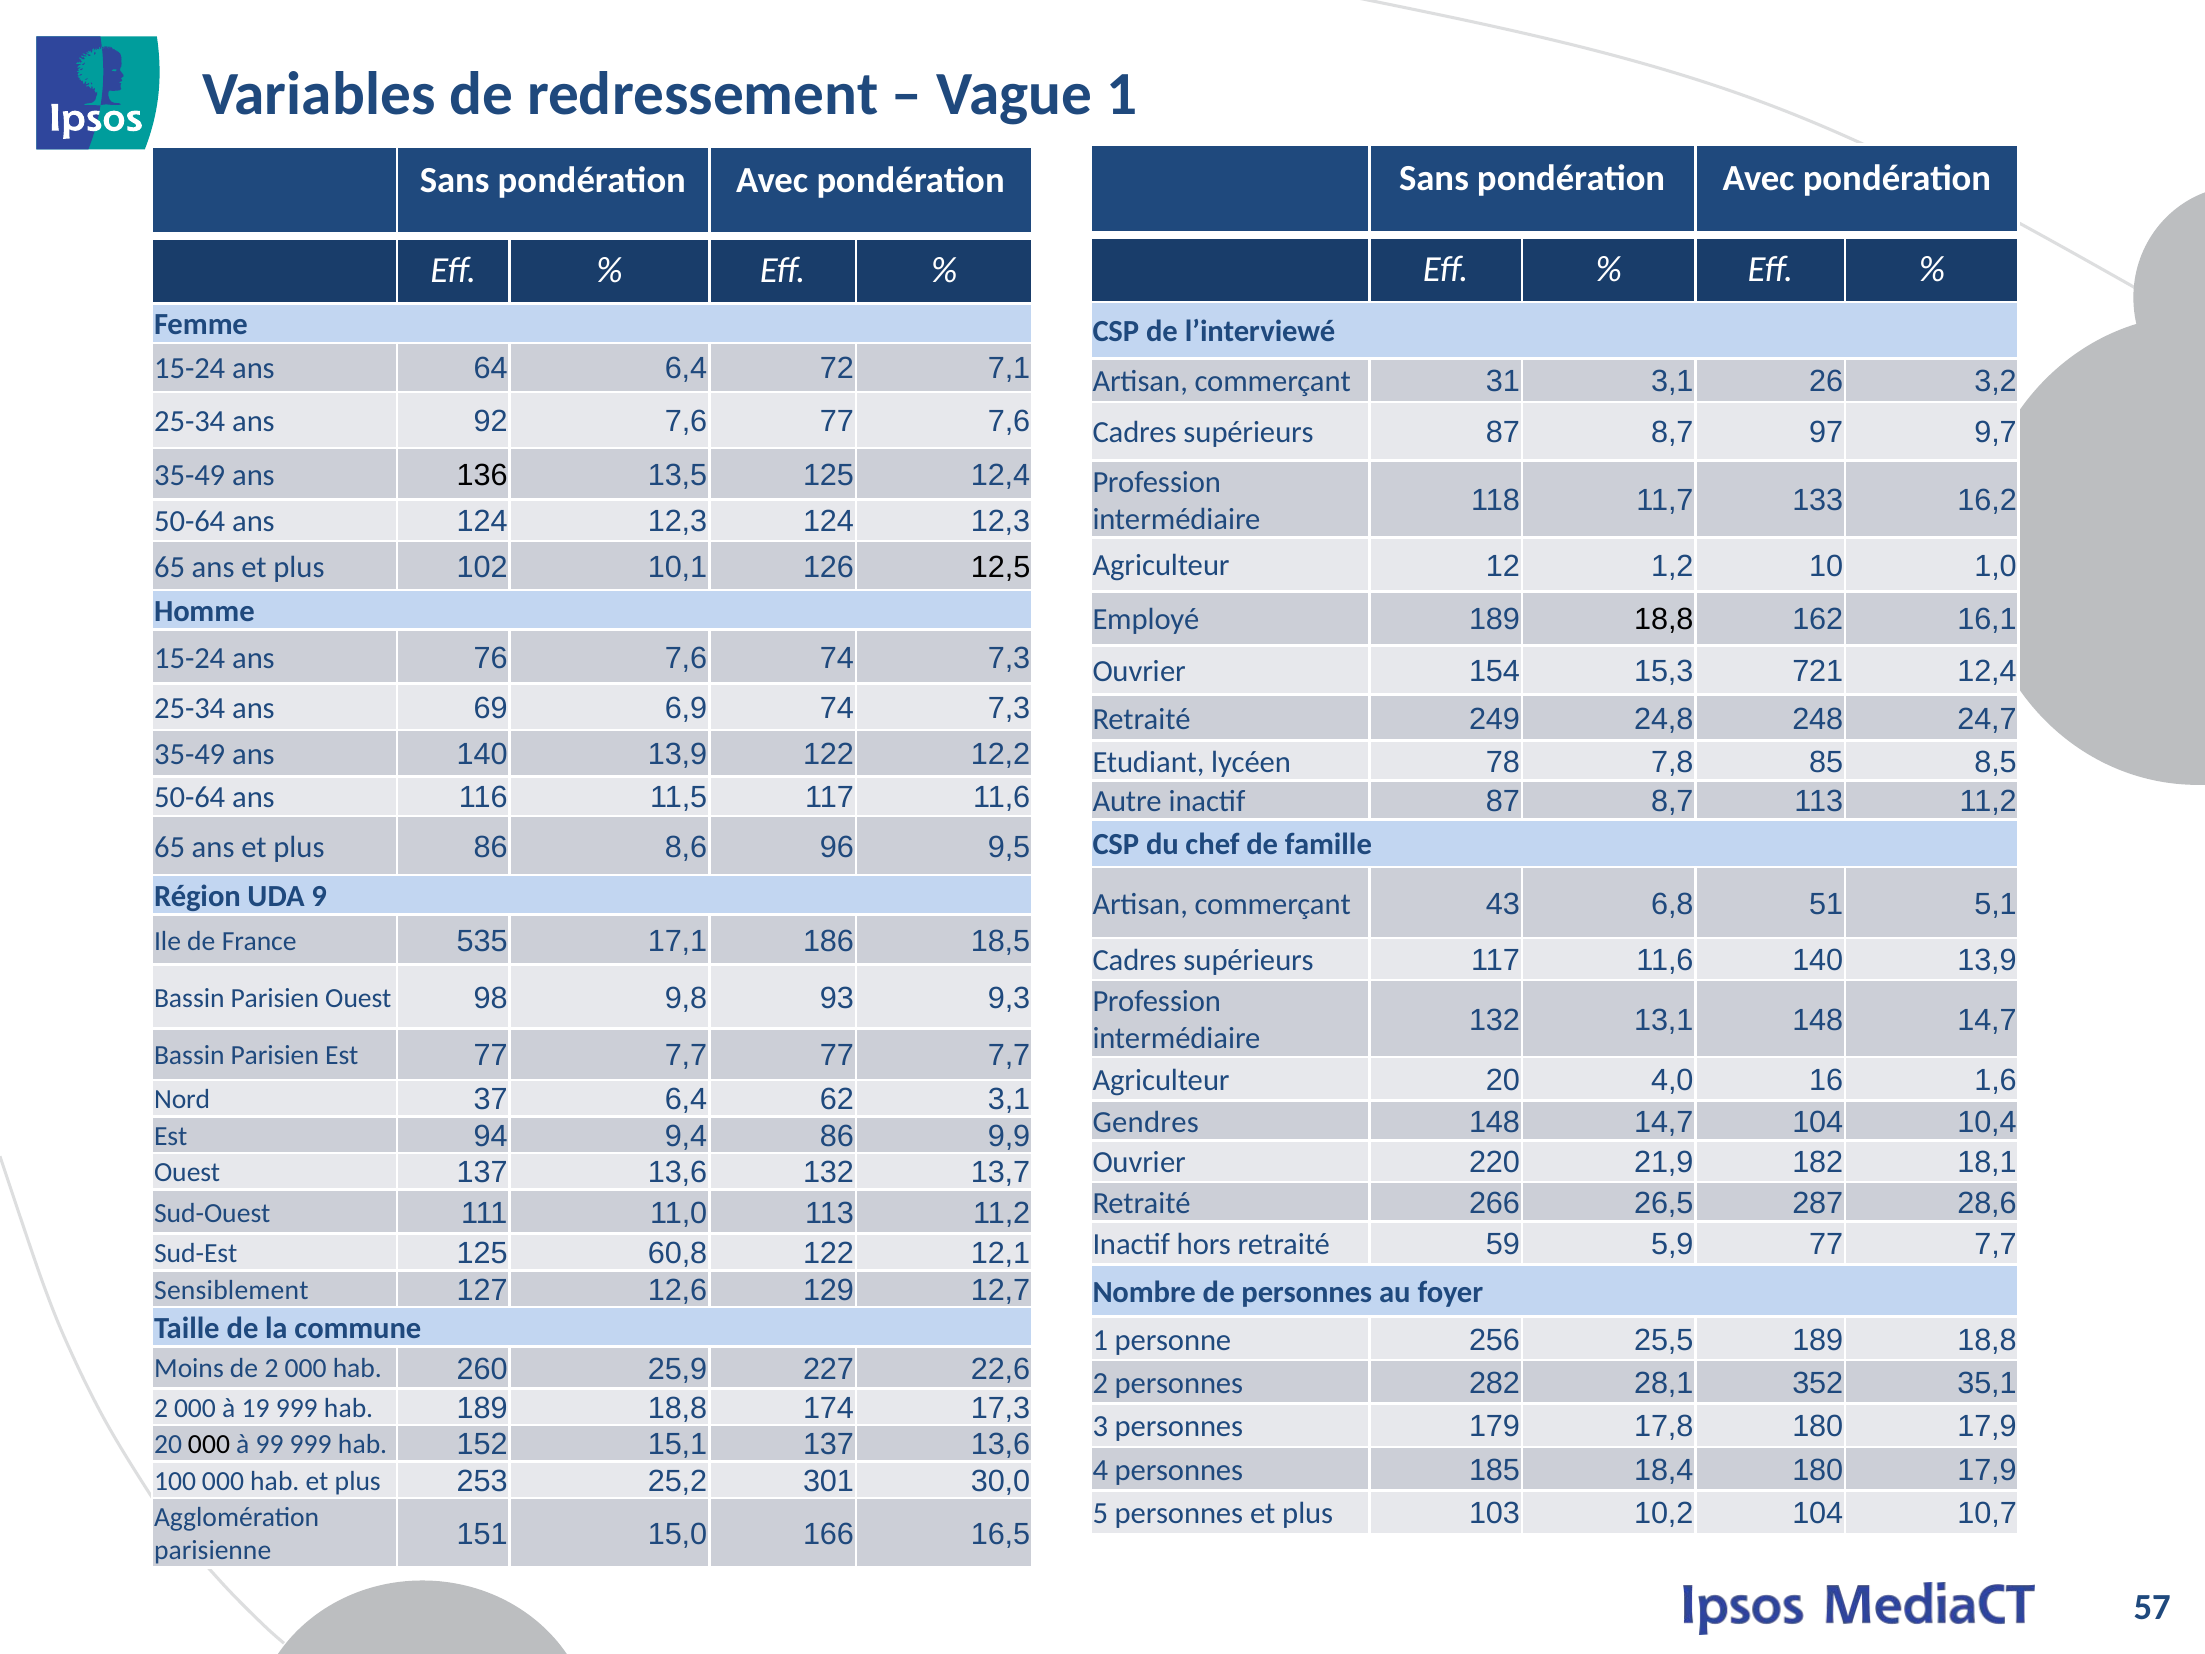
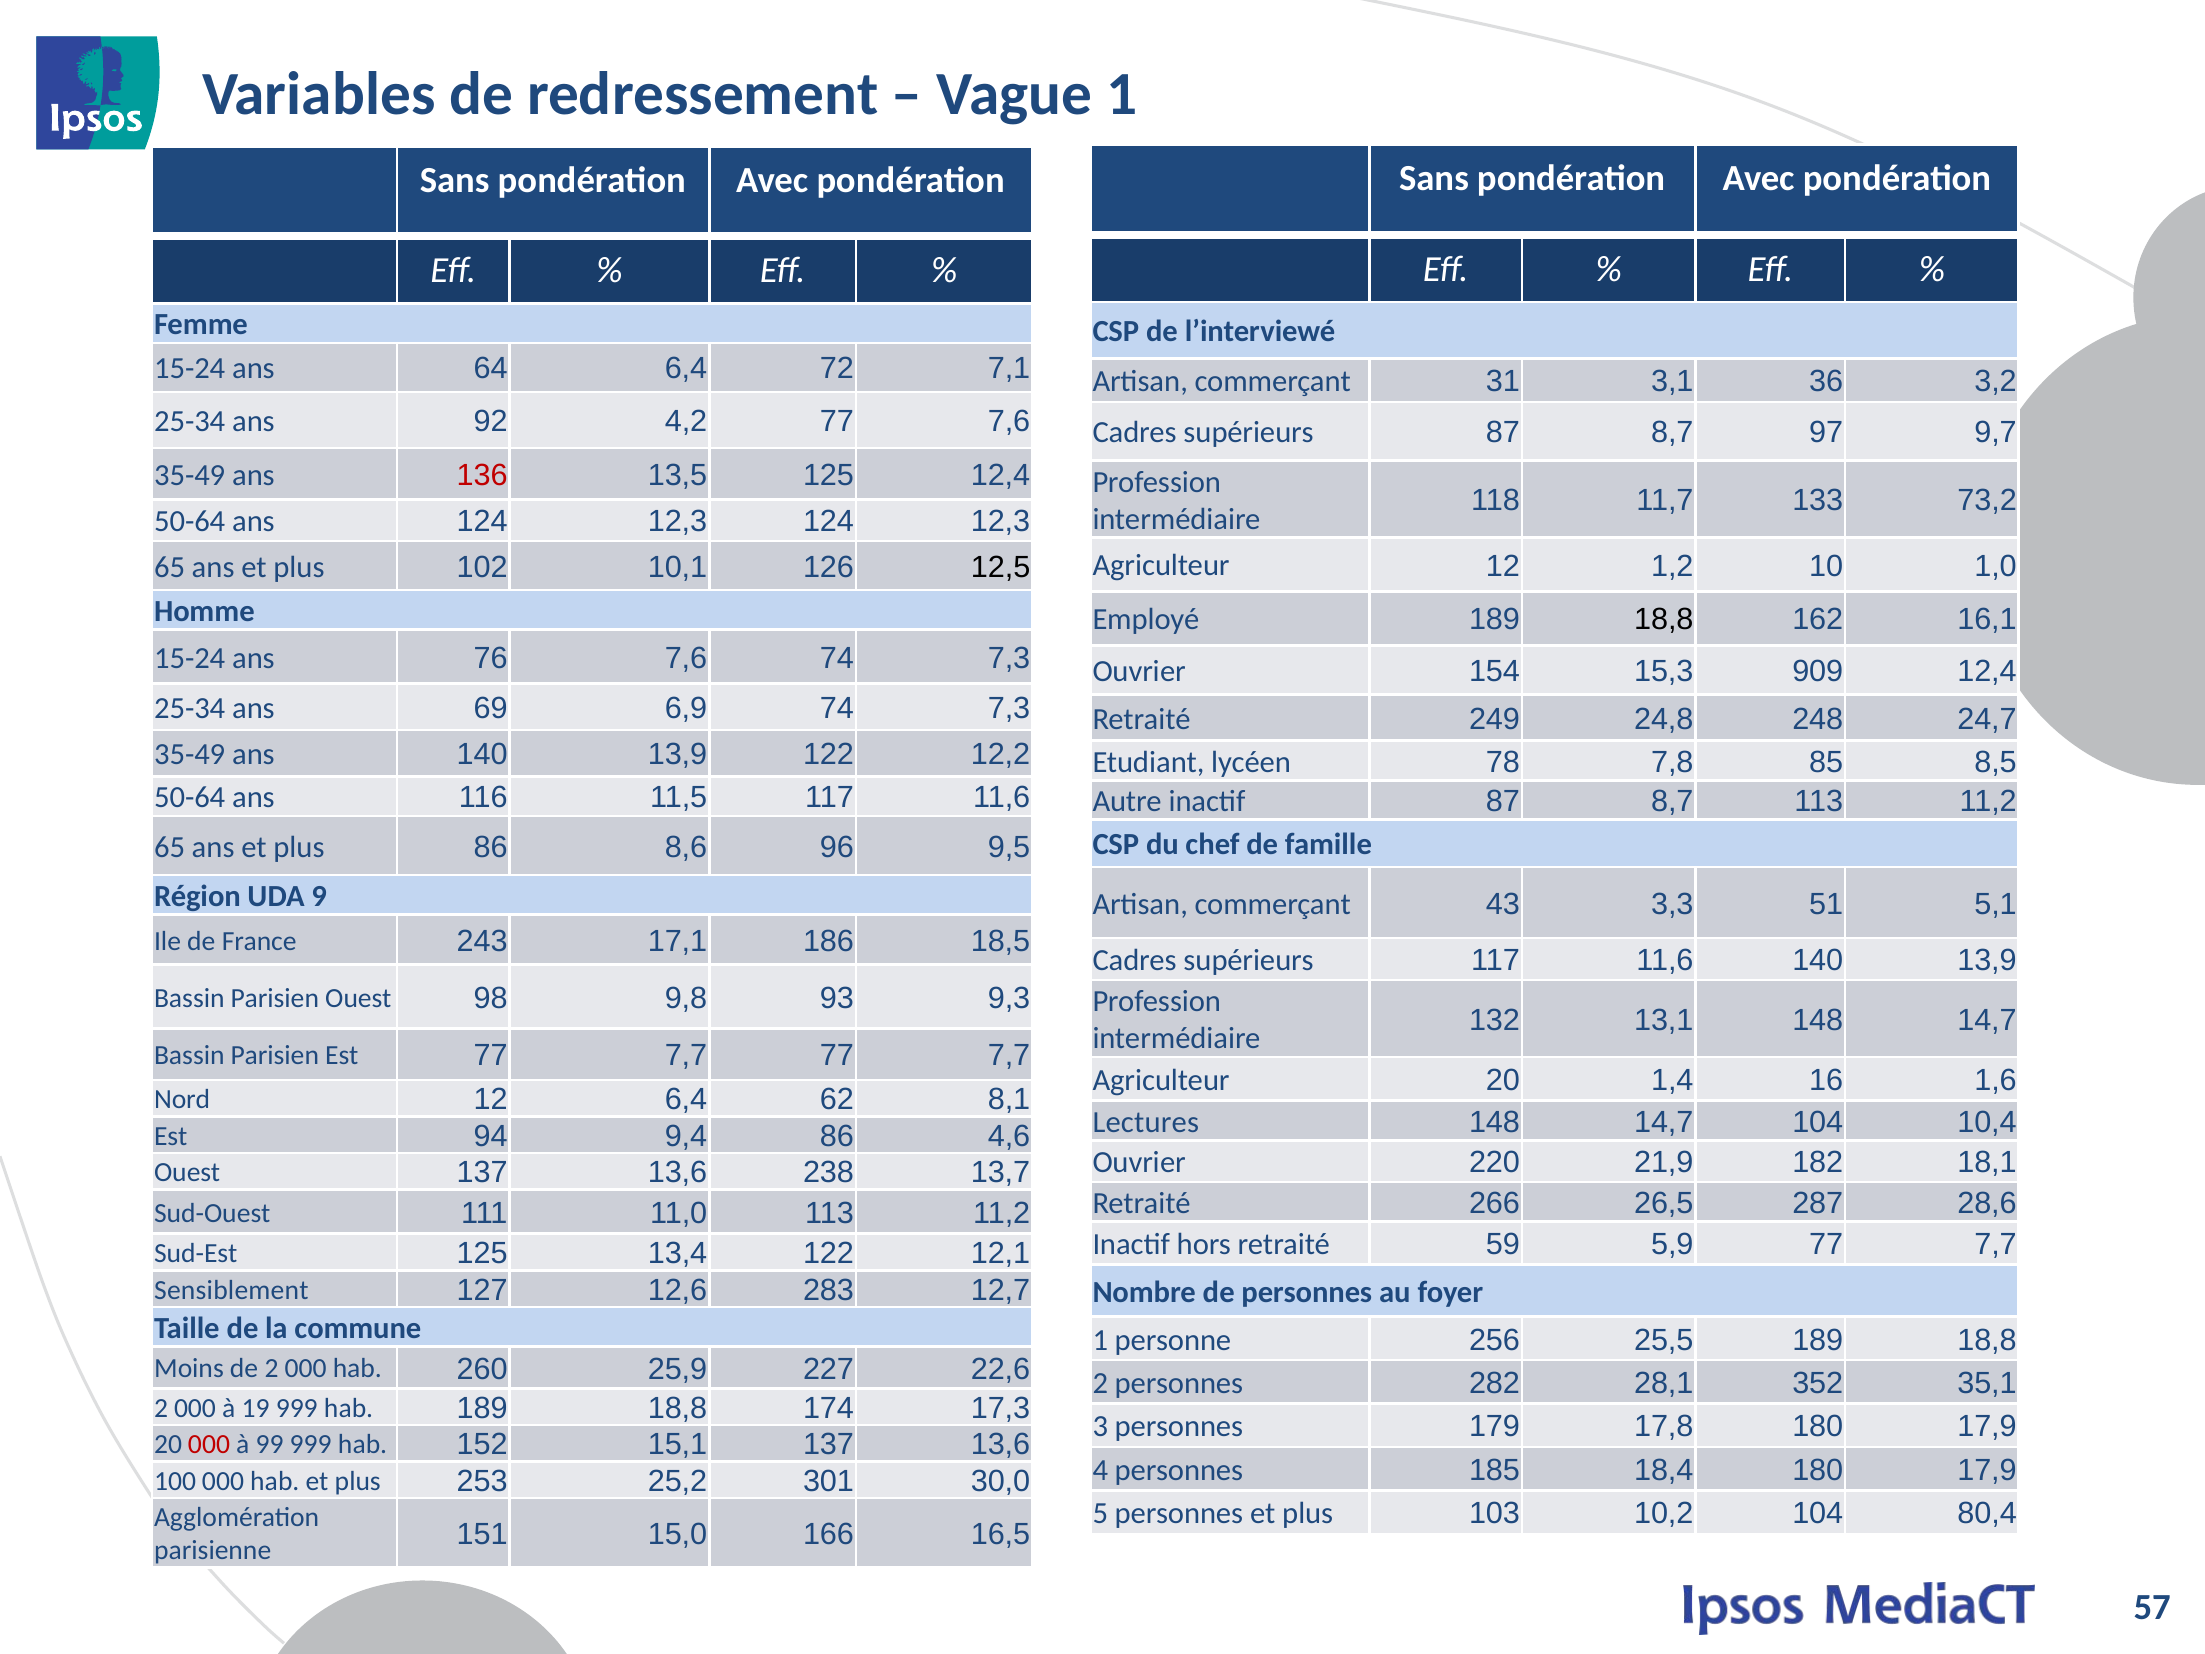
26: 26 -> 36
92 7,6: 7,6 -> 4,2
136 colour: black -> red
16,2: 16,2 -> 73,2
721: 721 -> 909
6,8: 6,8 -> 3,3
535: 535 -> 243
4,0: 4,0 -> 1,4
Nord 37: 37 -> 12
62 3,1: 3,1 -> 8,1
Gendres: Gendres -> Lectures
9,9: 9,9 -> 4,6
13,6 132: 132 -> 238
60,8: 60,8 -> 13,4
129: 129 -> 283
000 at (209, 1444) colour: black -> red
10,7: 10,7 -> 80,4
